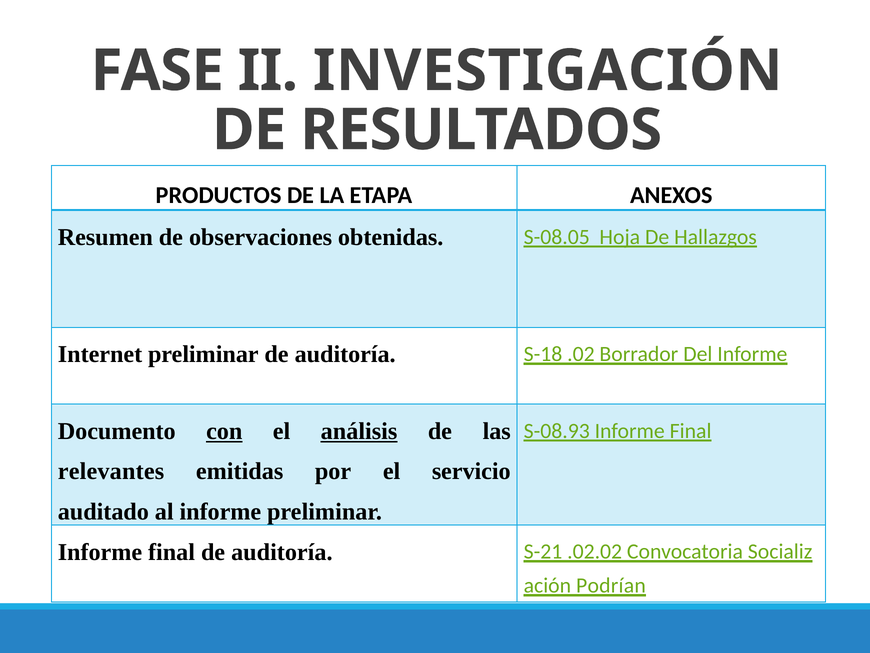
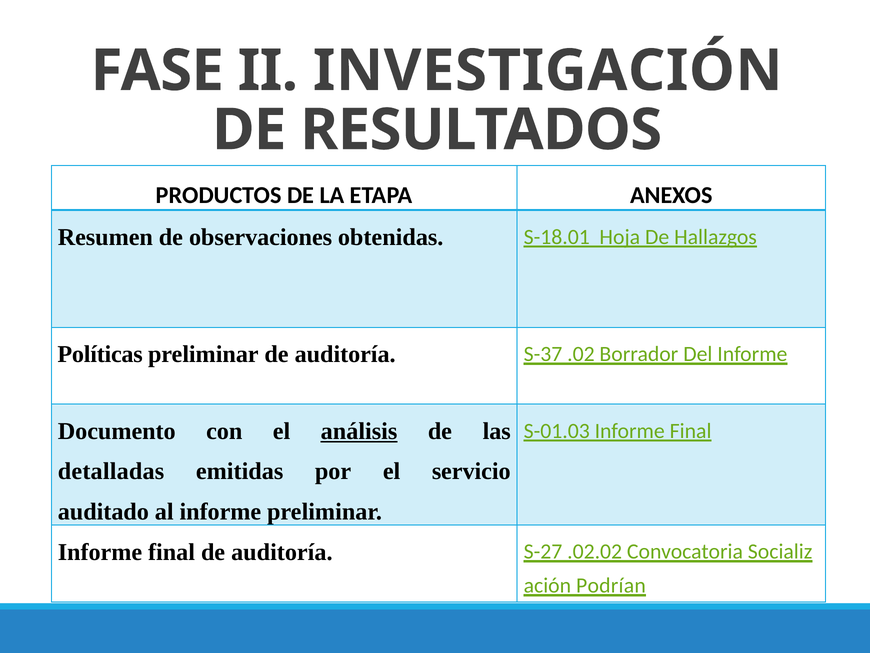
S-08.05: S-08.05 -> S-18.01
Internet: Internet -> Políticas
S-18: S-18 -> S-37
con underline: present -> none
S-08.93: S-08.93 -> S-01.03
relevantes: relevantes -> detalladas
S-21: S-21 -> S-27
